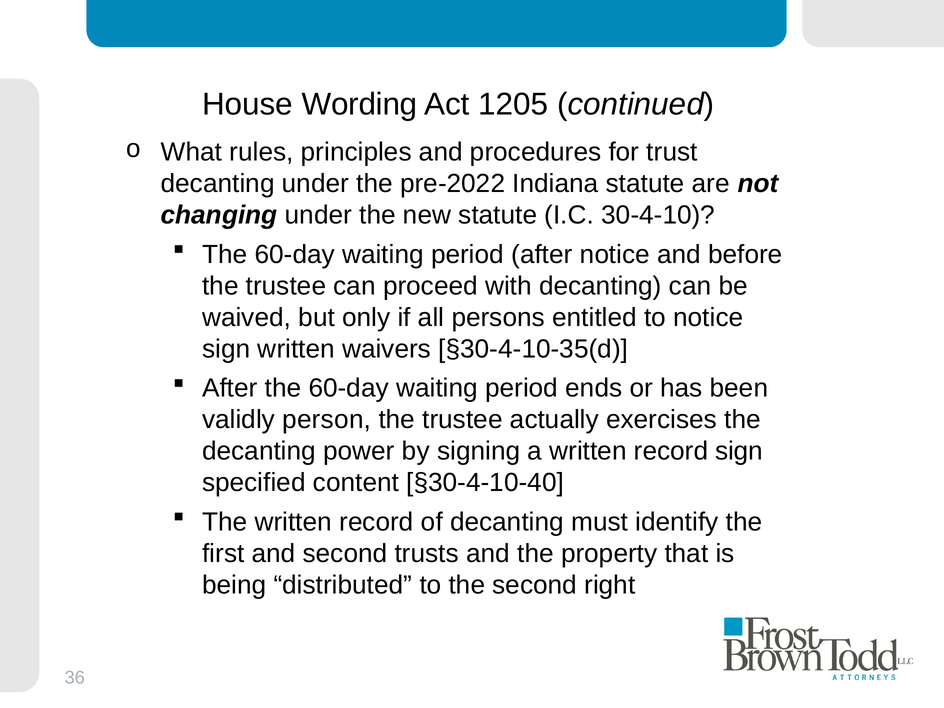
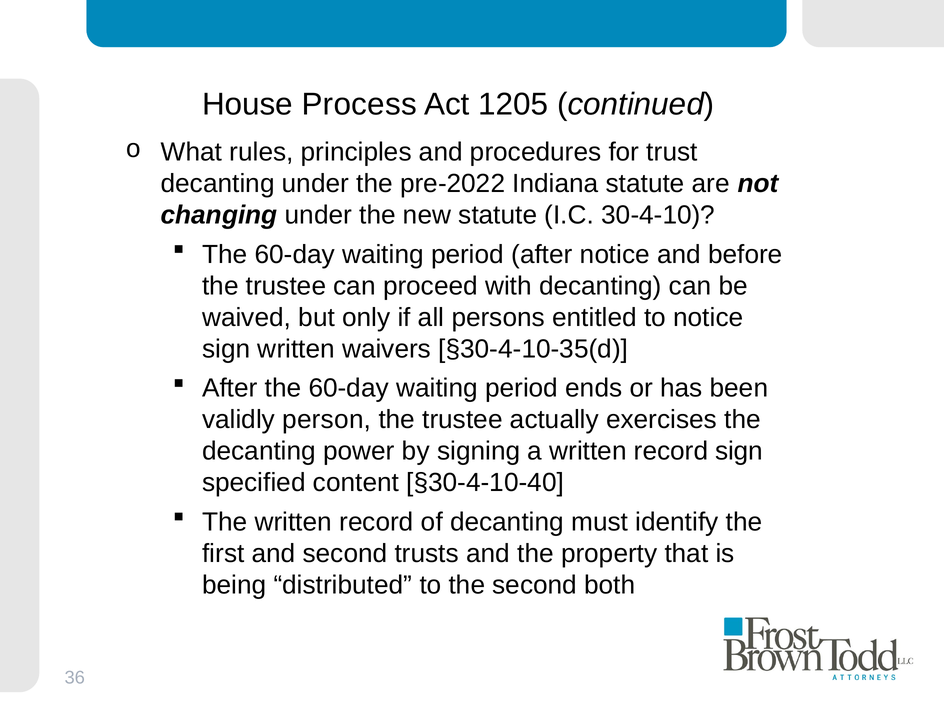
Wording: Wording -> Process
right: right -> both
